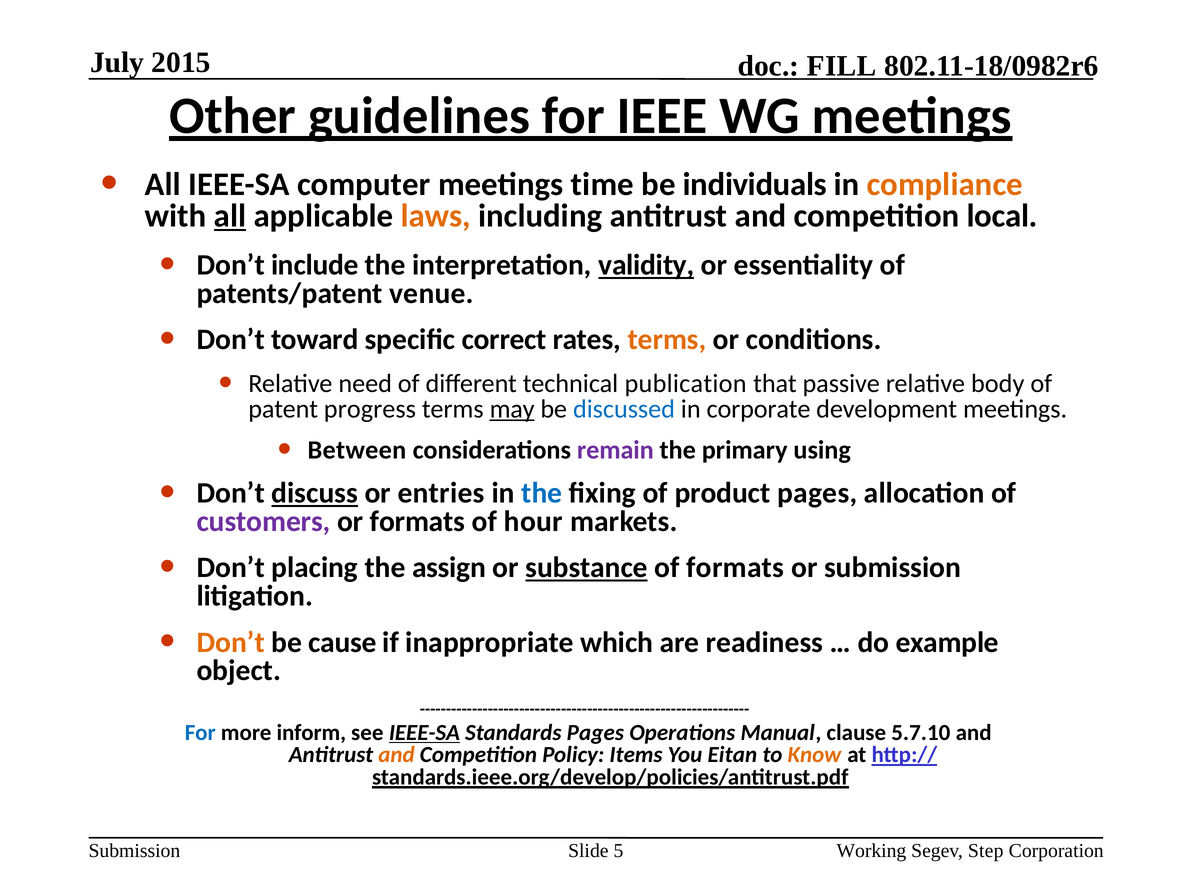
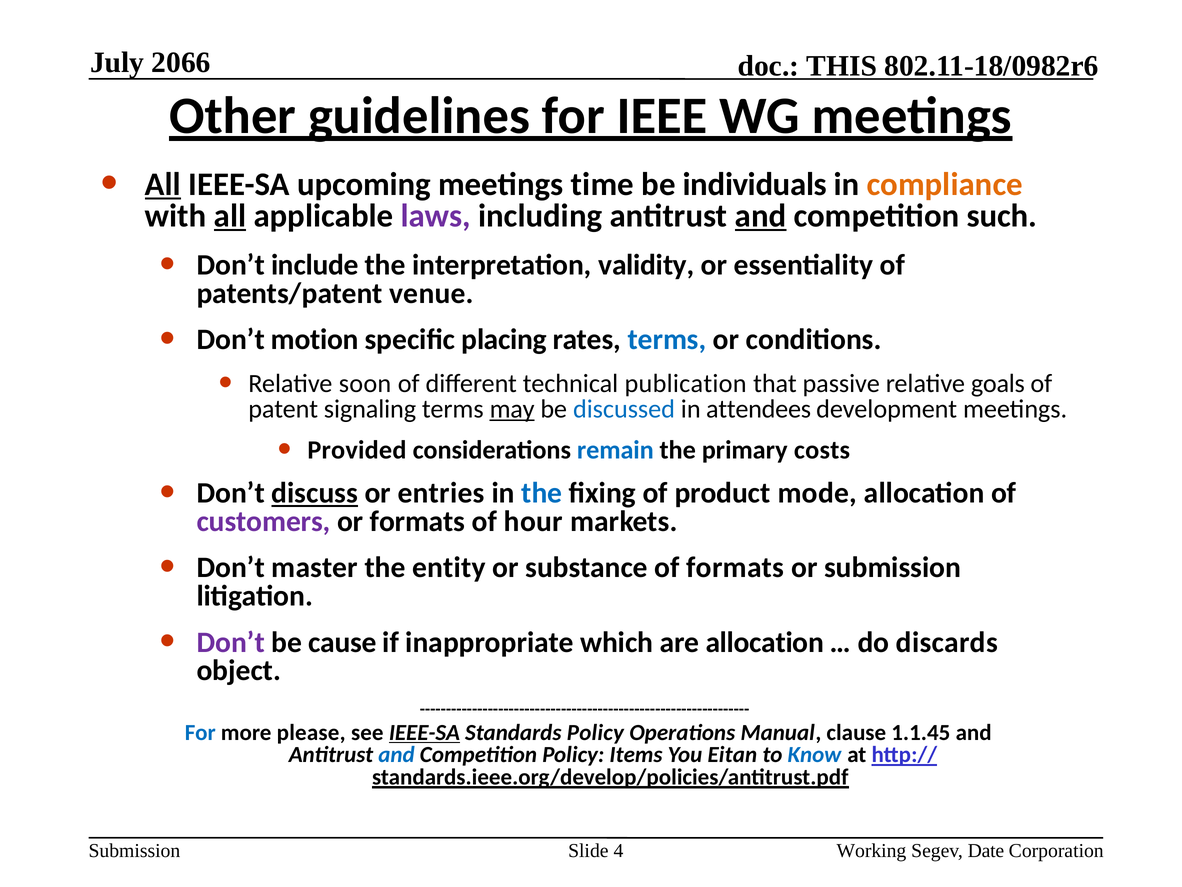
2015: 2015 -> 2066
FILL: FILL -> THIS
All at (163, 184) underline: none -> present
computer: computer -> upcoming
laws colour: orange -> purple
and at (761, 216) underline: none -> present
local: local -> such
validity underline: present -> none
toward: toward -> motion
correct: correct -> placing
terms at (667, 340) colour: orange -> blue
need: need -> soon
body: body -> goals
progress: progress -> signaling
corporate: corporate -> attendees
Between: Between -> Provided
remain colour: purple -> blue
using: using -> costs
product pages: pages -> mode
placing: placing -> master
assign: assign -> entity
substance underline: present -> none
Don’t at (231, 642) colour: orange -> purple
are readiness: readiness -> allocation
example: example -> discards
inform: inform -> please
Standards Pages: Pages -> Policy
5.7.10: 5.7.10 -> 1.1.45
and at (397, 754) colour: orange -> blue
Know colour: orange -> blue
5: 5 -> 4
Step: Step -> Date
